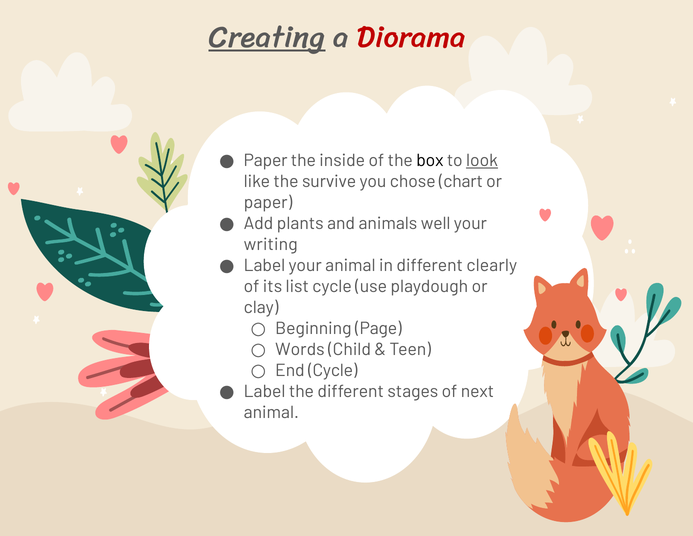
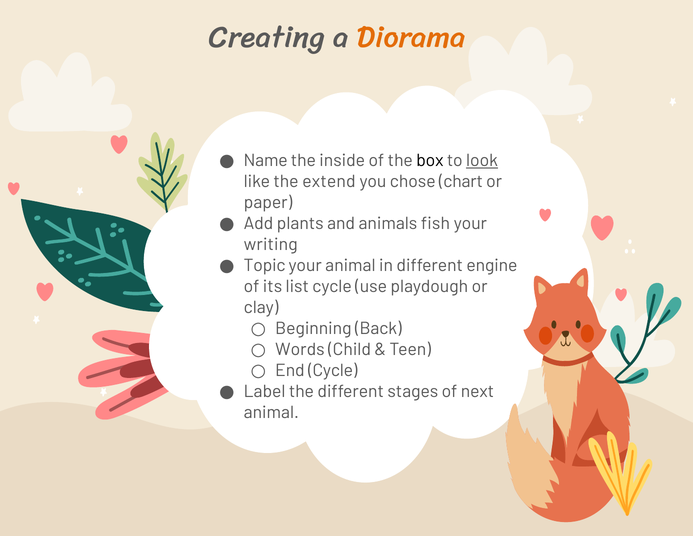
Creating underline: present -> none
Diorama colour: red -> orange
Paper at (266, 160): Paper -> Name
survive: survive -> extend
well: well -> fish
Label at (264, 265): Label -> Topic
clearly: clearly -> engine
Page: Page -> Back
